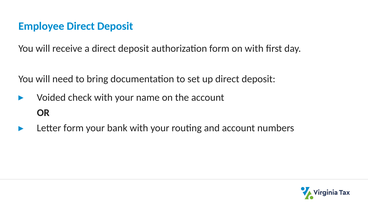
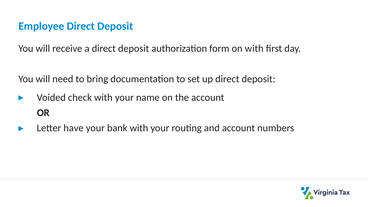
Letter form: form -> have
